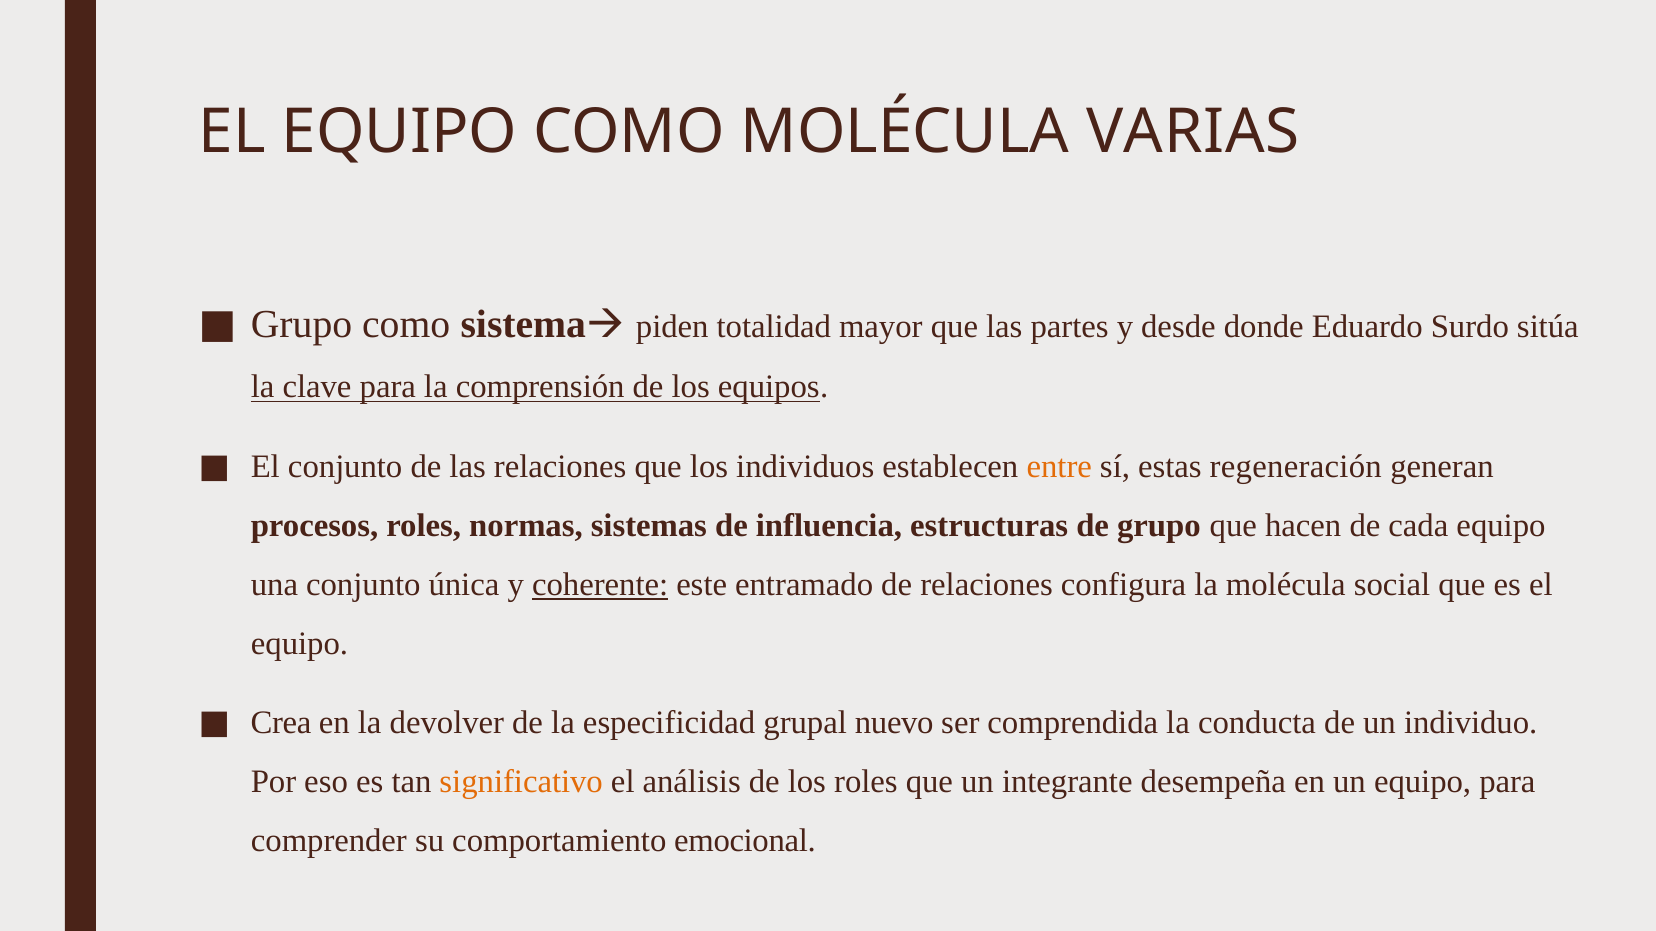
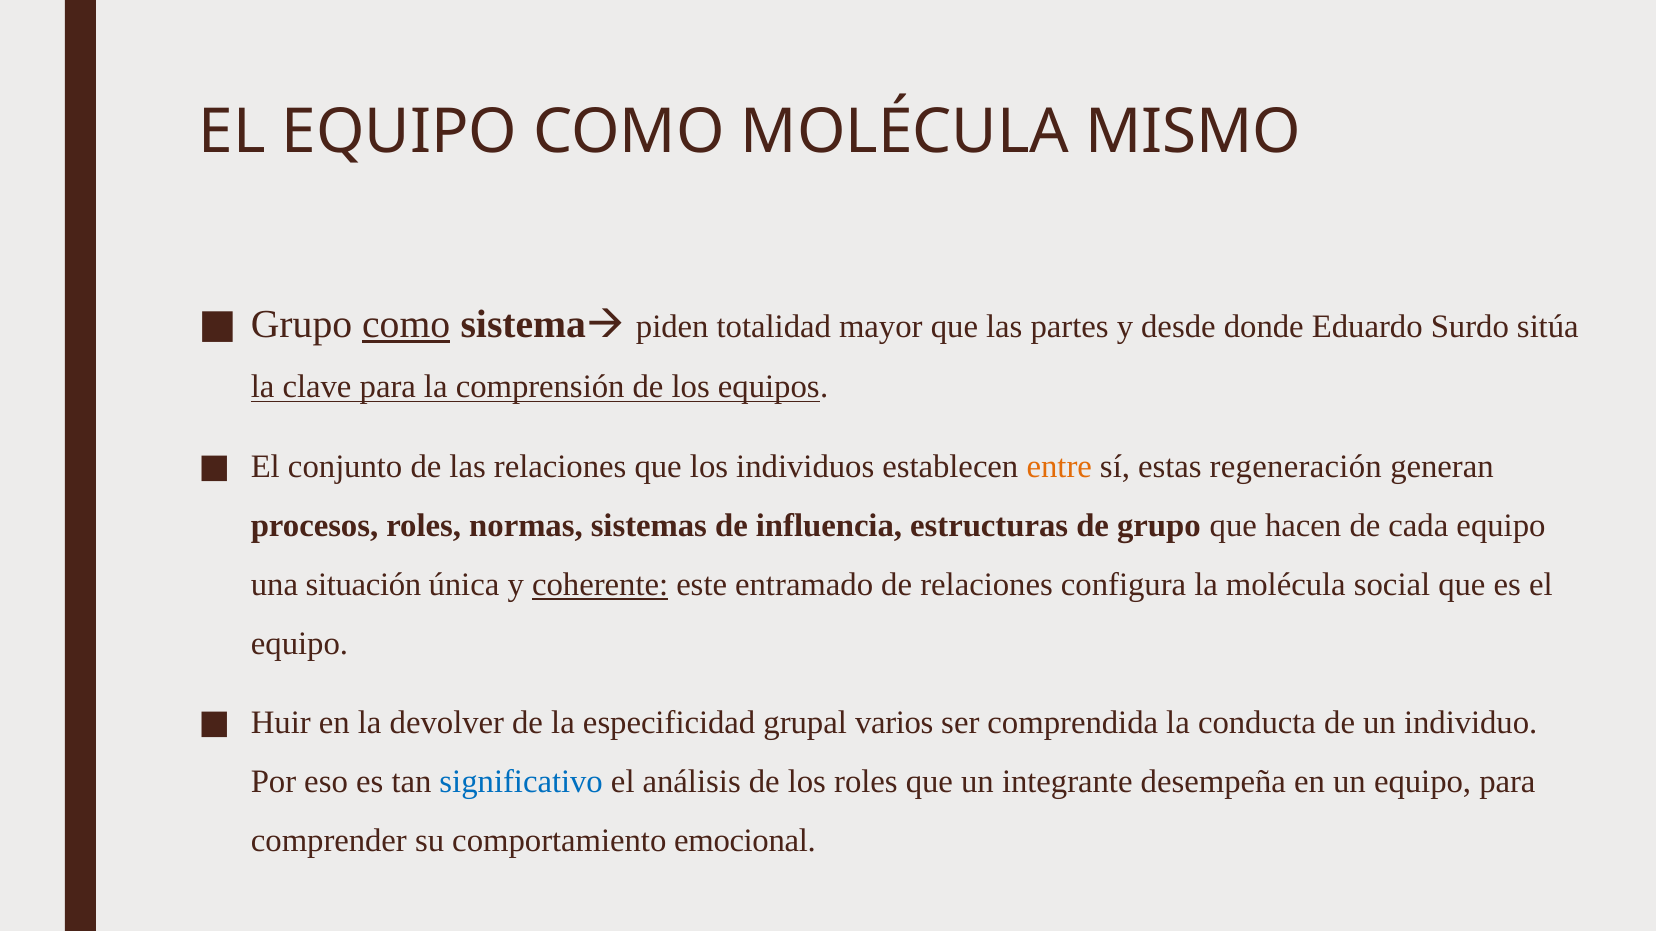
VARIAS: VARIAS -> MISMO
como at (406, 325) underline: none -> present
una conjunto: conjunto -> situación
Crea: Crea -> Huir
nuevo: nuevo -> varios
significativo colour: orange -> blue
